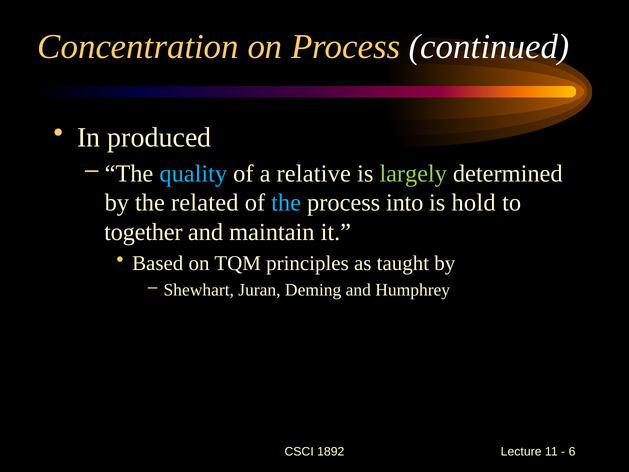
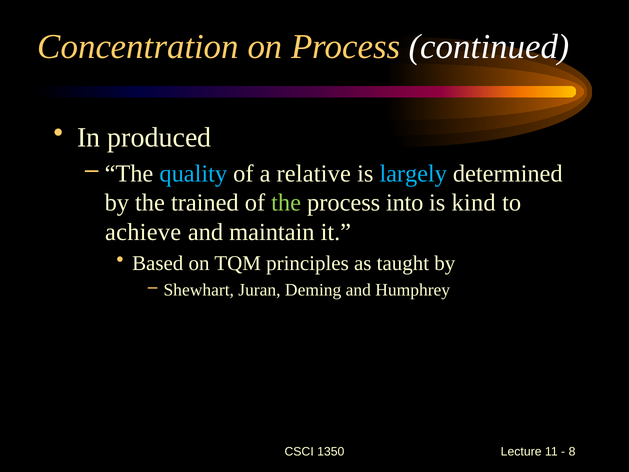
largely colour: light green -> light blue
related: related -> trained
the at (286, 203) colour: light blue -> light green
hold: hold -> kind
together: together -> achieve
1892: 1892 -> 1350
6: 6 -> 8
